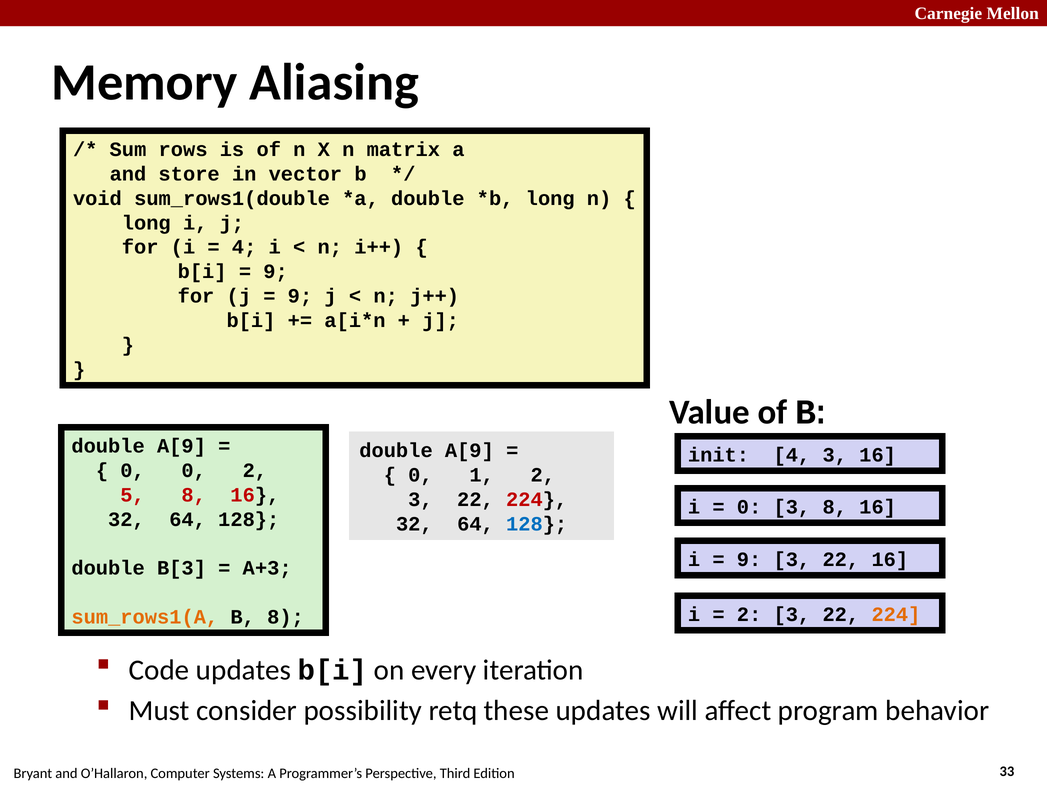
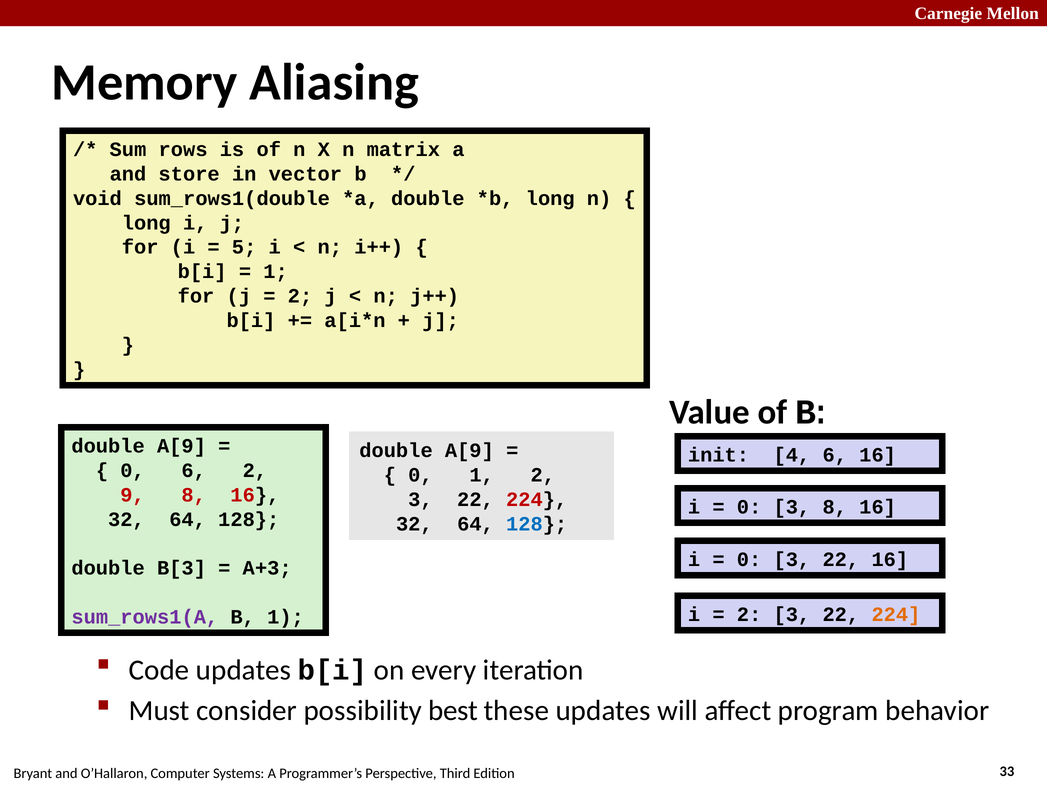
4 at (244, 247): 4 -> 5
9 at (276, 272): 9 -> 1
9 at (300, 296): 9 -> 2
4 3: 3 -> 6
0 0: 0 -> 6
5: 5 -> 9
9 at (749, 560): 9 -> 0
sum_rows1(A colour: orange -> purple
B 8: 8 -> 1
retq: retq -> best
